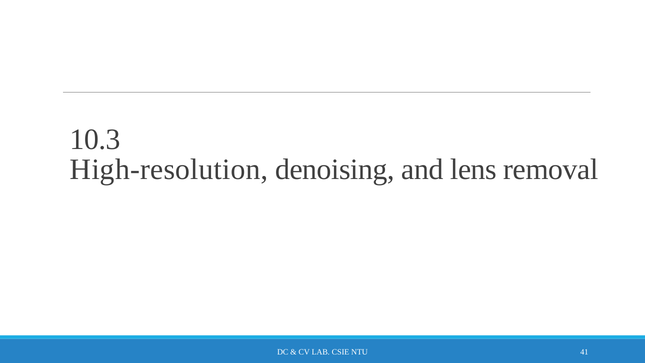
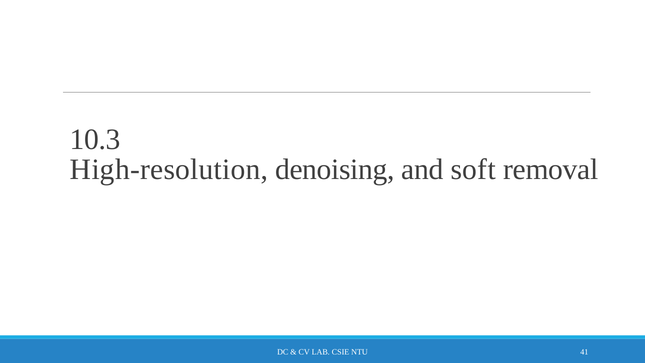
lens: lens -> soft
